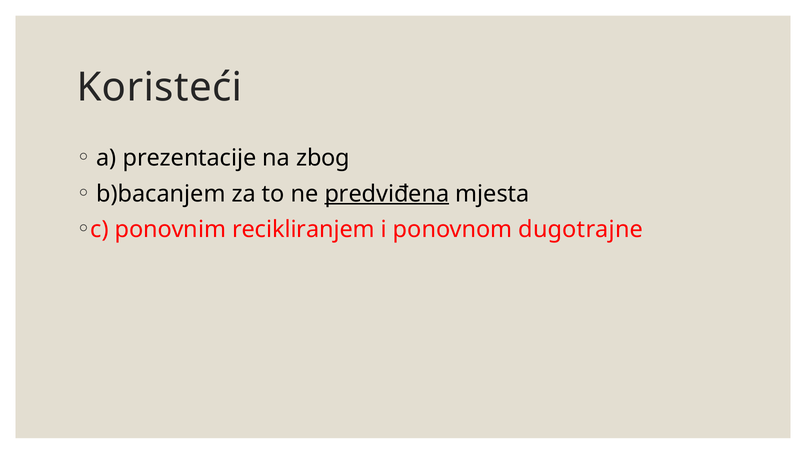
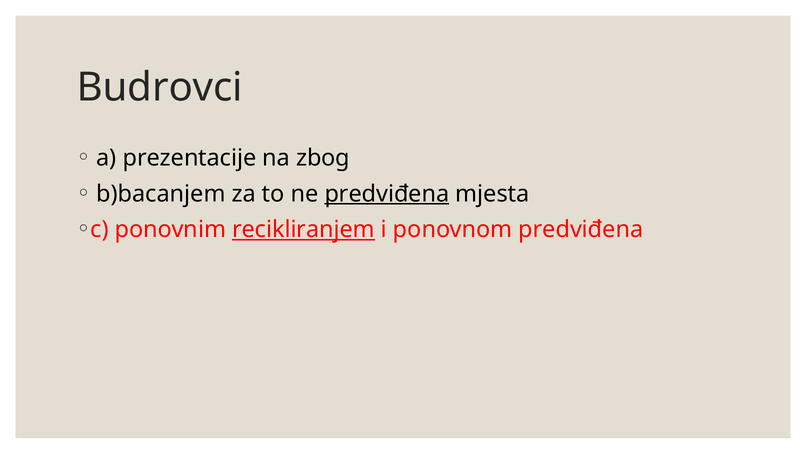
Koristeći: Koristeći -> Budrovci
recikliranjem underline: none -> present
ponovnom dugotrajne: dugotrajne -> predviđena
